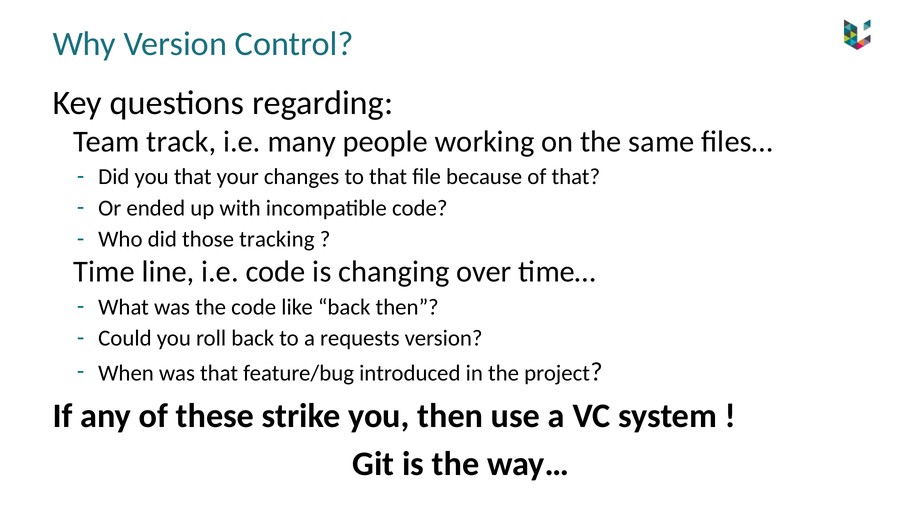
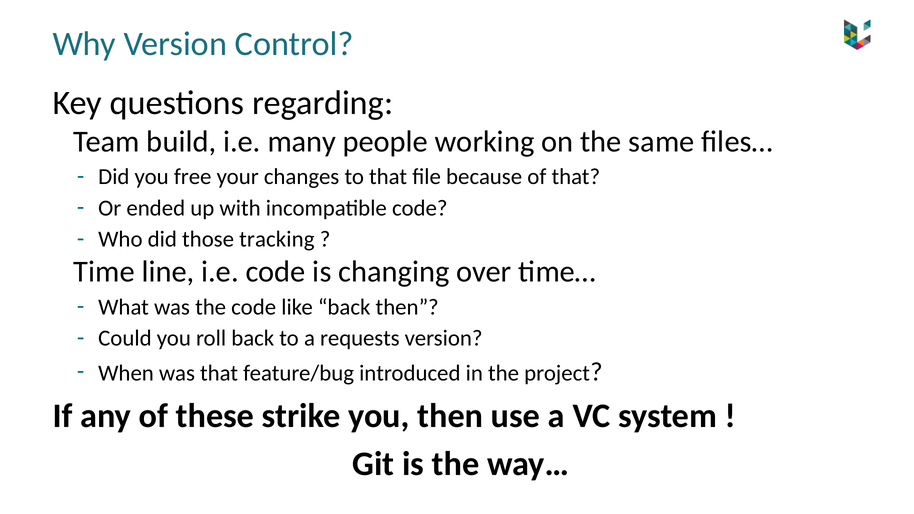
track: track -> build
you that: that -> free
